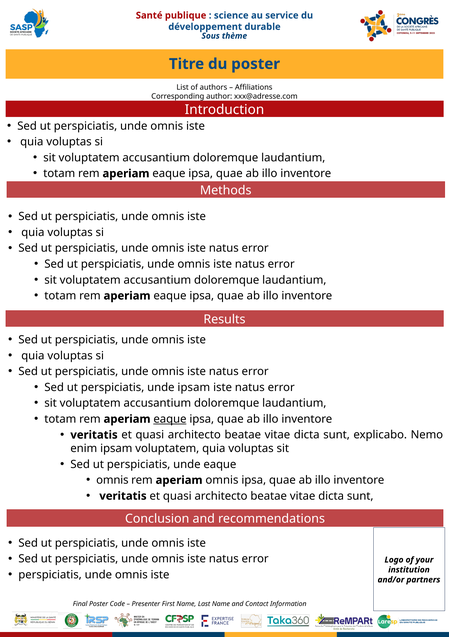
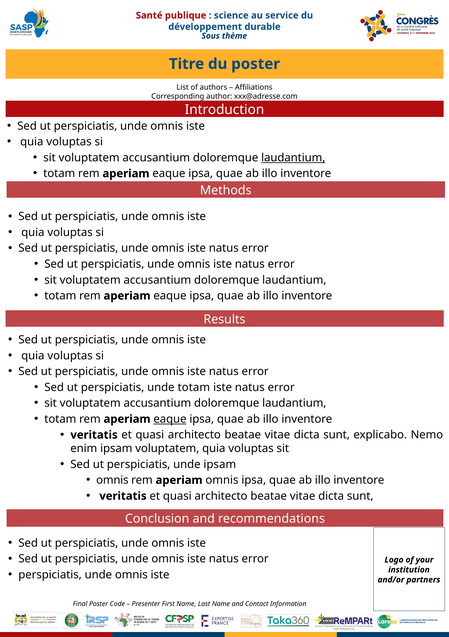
laudantium at (293, 157) underline: none -> present
unde ipsam: ipsam -> totam
unde eaque: eaque -> ipsam
